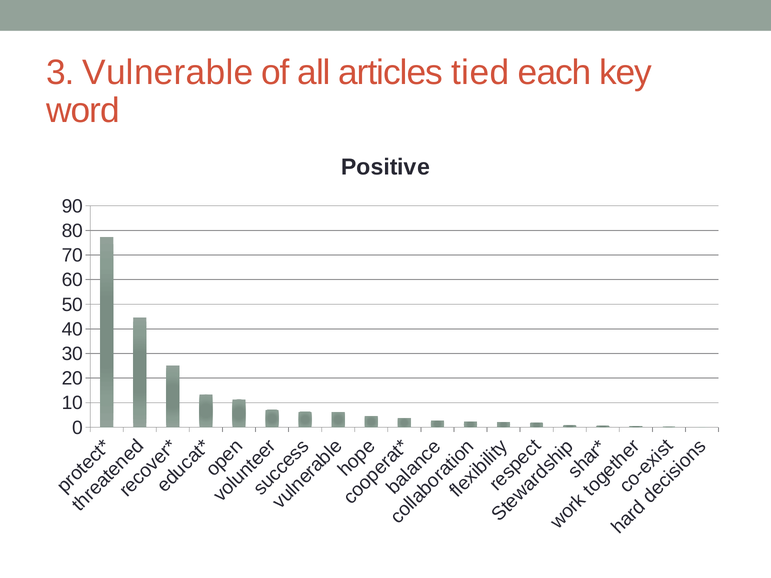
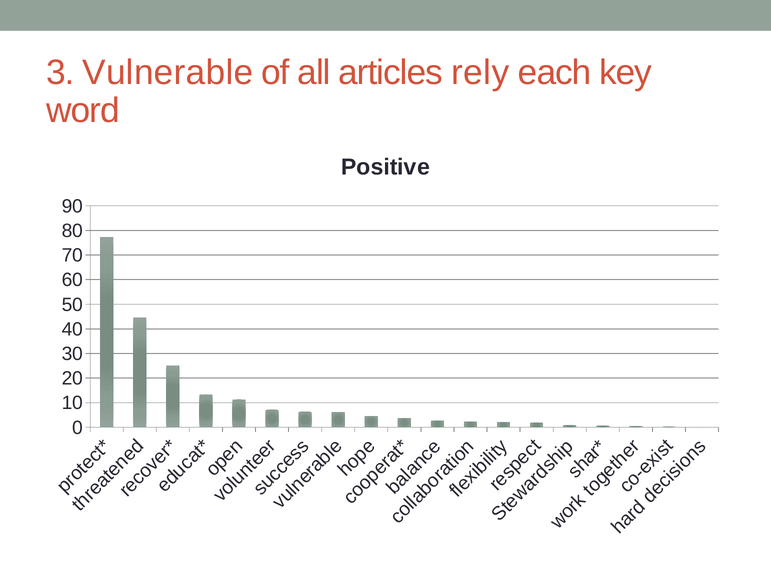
tied: tied -> rely
